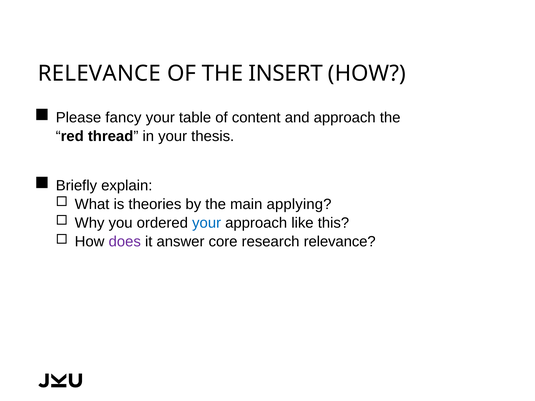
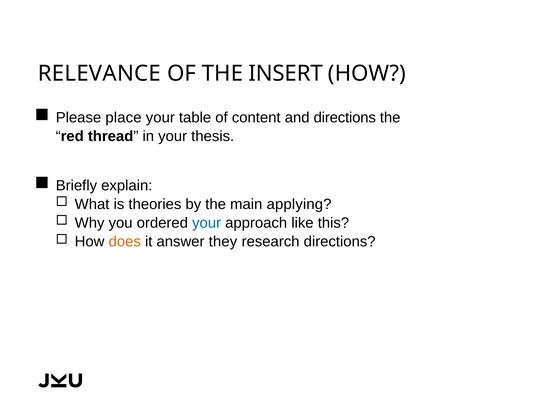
fancy: fancy -> place
and approach: approach -> directions
does colour: purple -> orange
core: core -> they
research relevance: relevance -> directions
